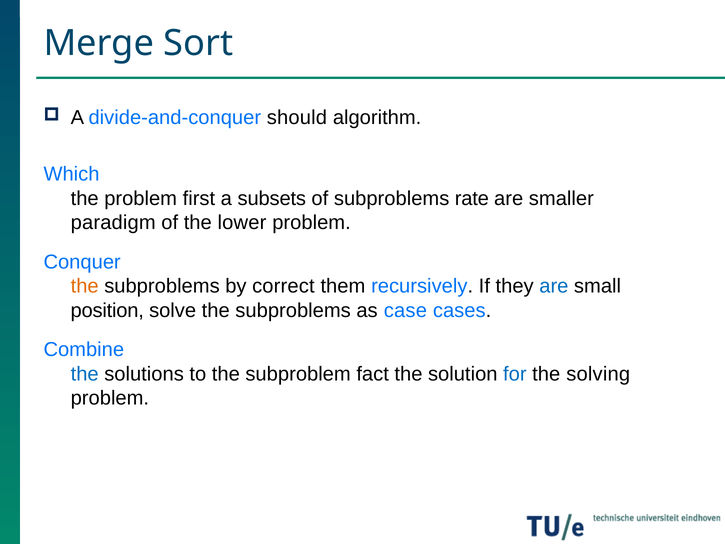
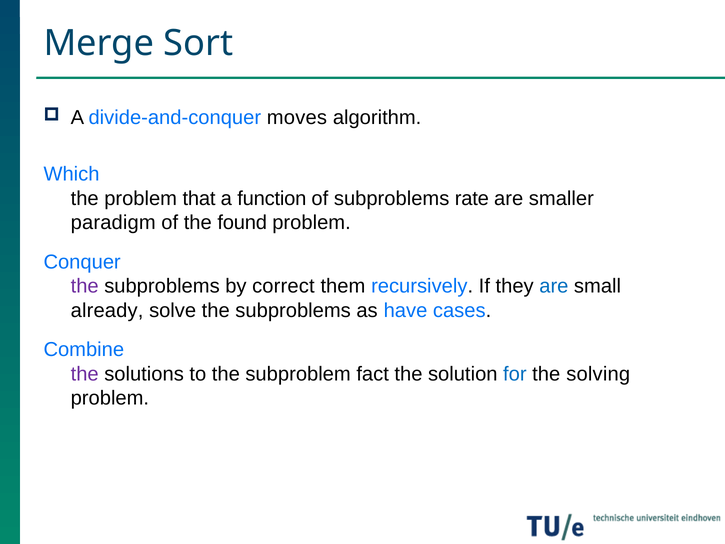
should: should -> moves
first: first -> that
subsets: subsets -> function
lower: lower -> found
the at (85, 286) colour: orange -> purple
position: position -> already
case: case -> have
the at (85, 374) colour: blue -> purple
